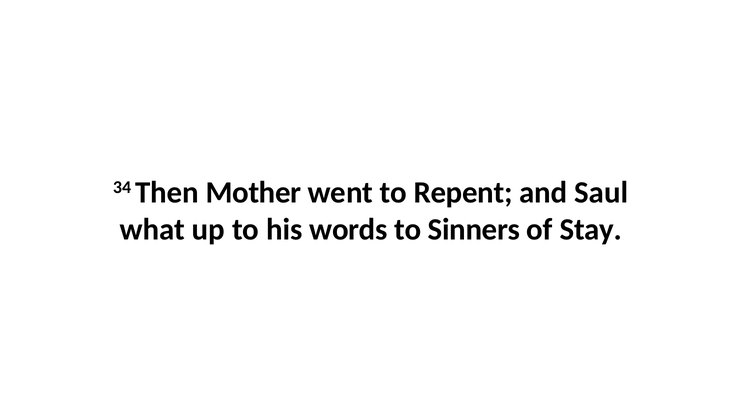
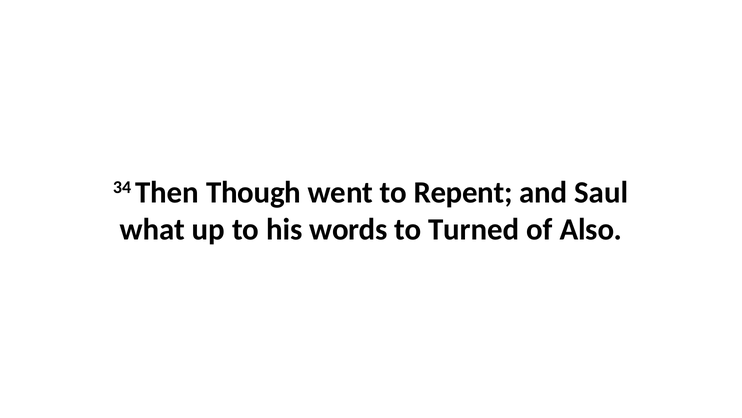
Mother: Mother -> Though
Sinners: Sinners -> Turned
Stay: Stay -> Also
